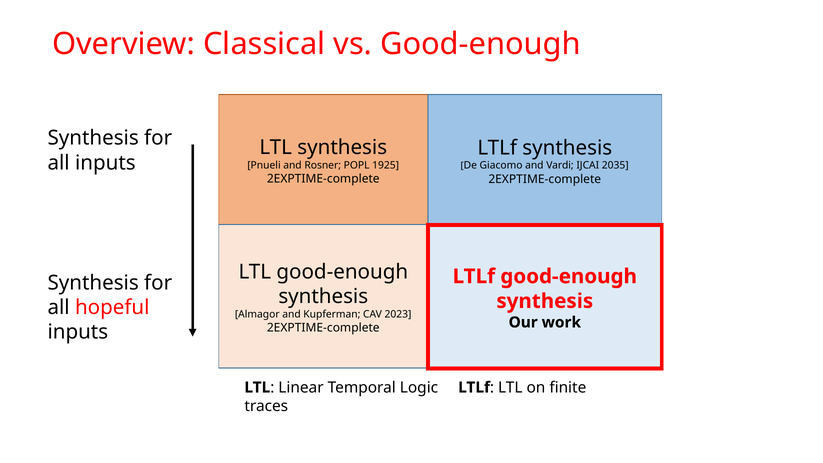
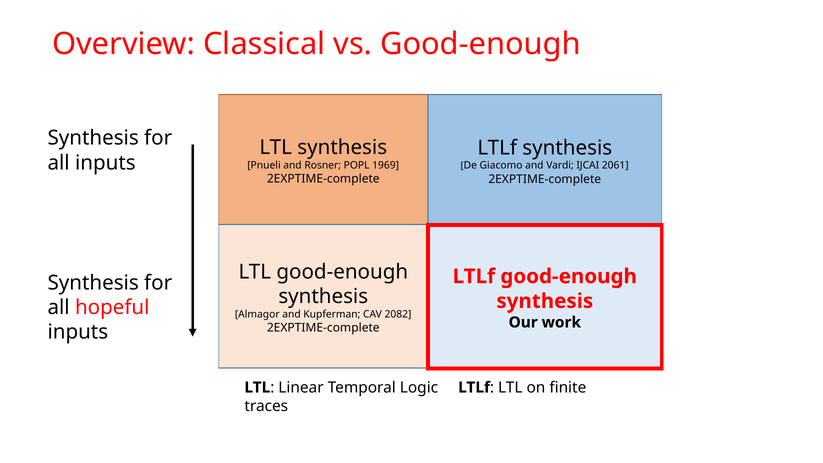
1925: 1925 -> 1969
2035: 2035 -> 2061
2023: 2023 -> 2082
